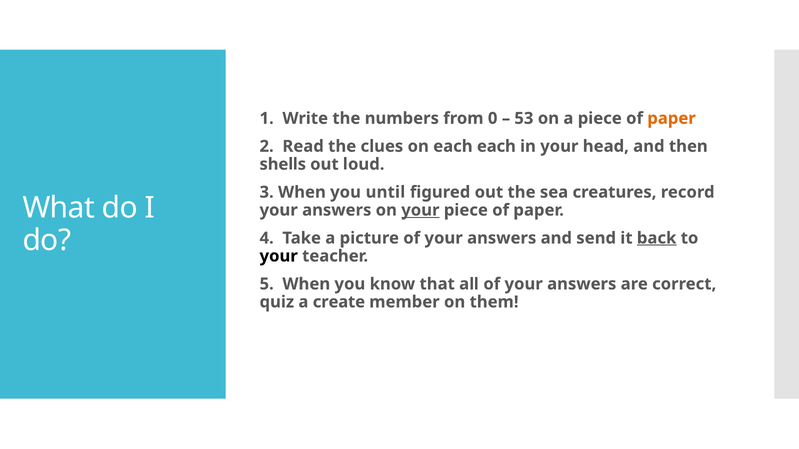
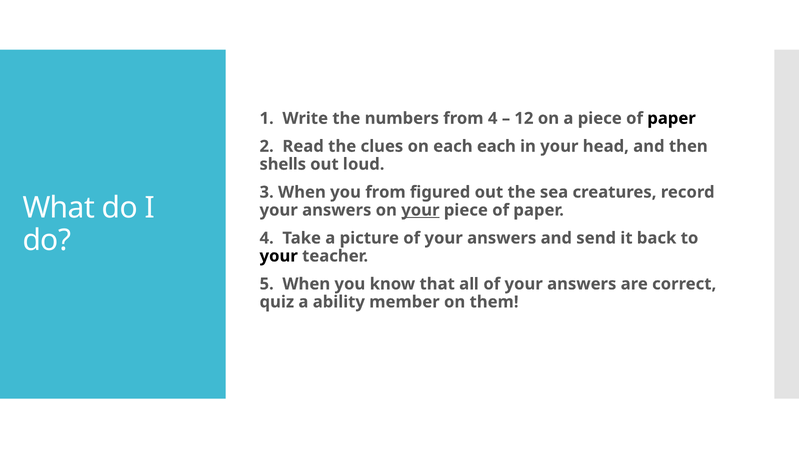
from 0: 0 -> 4
53: 53 -> 12
paper at (672, 118) colour: orange -> black
you until: until -> from
back underline: present -> none
create: create -> ability
